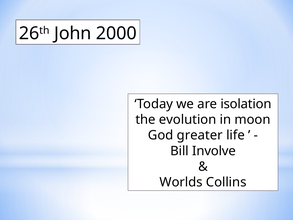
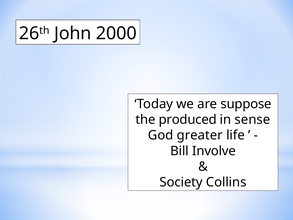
isolation: isolation -> suppose
evolution: evolution -> produced
moon: moon -> sense
Worlds: Worlds -> Society
